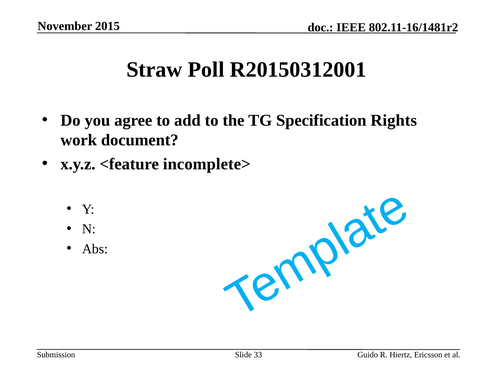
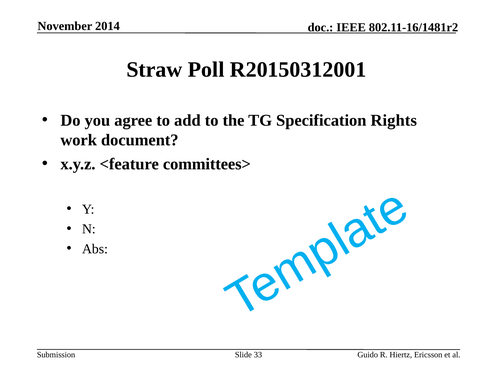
2015: 2015 -> 2014
incomplete>: incomplete> -> committees>
